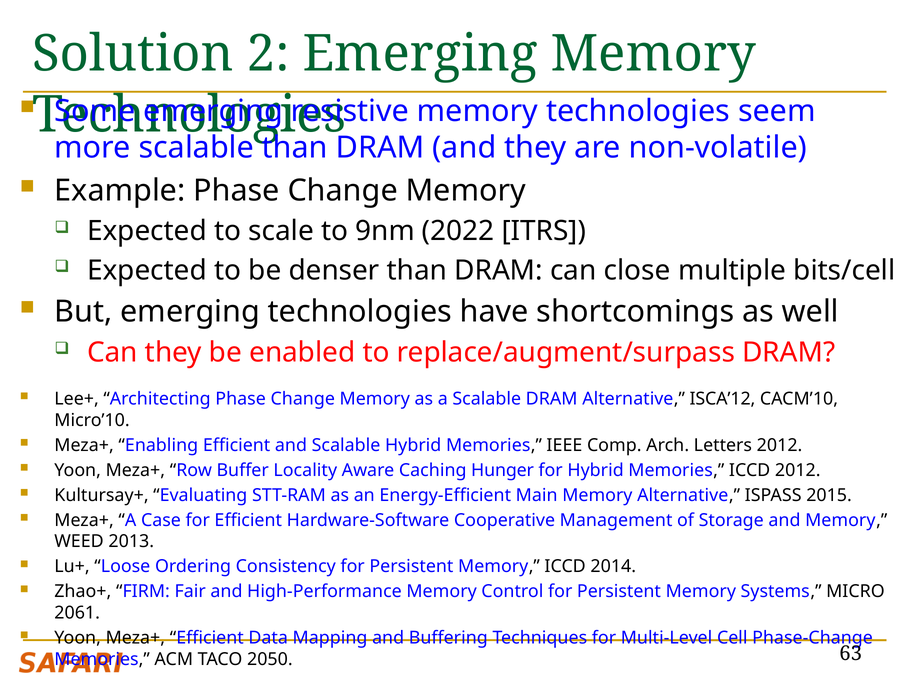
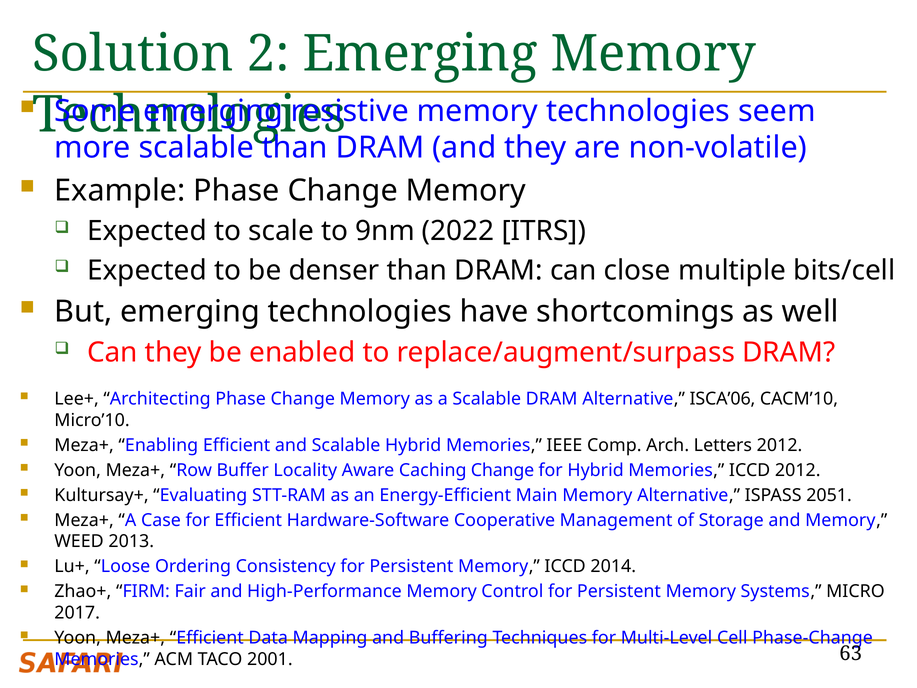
ISCA’12: ISCA’12 -> ISCA’06
Caching Hunger: Hunger -> Change
2015: 2015 -> 2051
2061: 2061 -> 2017
2050: 2050 -> 2001
